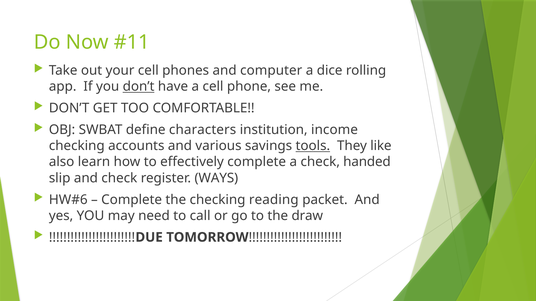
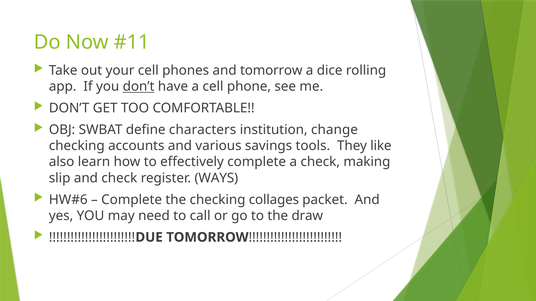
and computer: computer -> tomorrow
income: income -> change
tools underline: present -> none
handed: handed -> making
reading: reading -> collages
